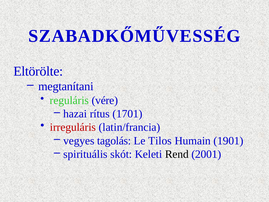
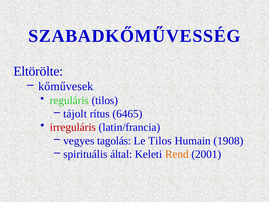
megtanítani: megtanítani -> kőművesek
reguláris vére: vére -> tilos
hazai: hazai -> tájolt
1701: 1701 -> 6465
1901: 1901 -> 1908
skót: skót -> által
Rend colour: black -> orange
